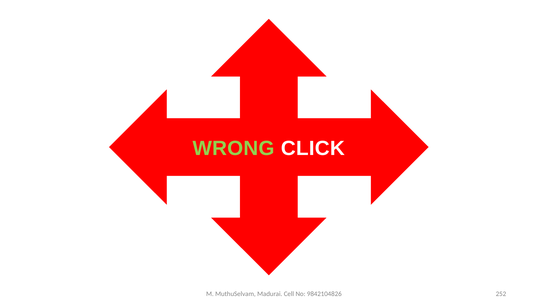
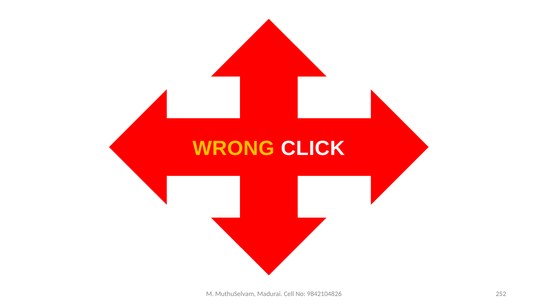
WRONG colour: light green -> yellow
